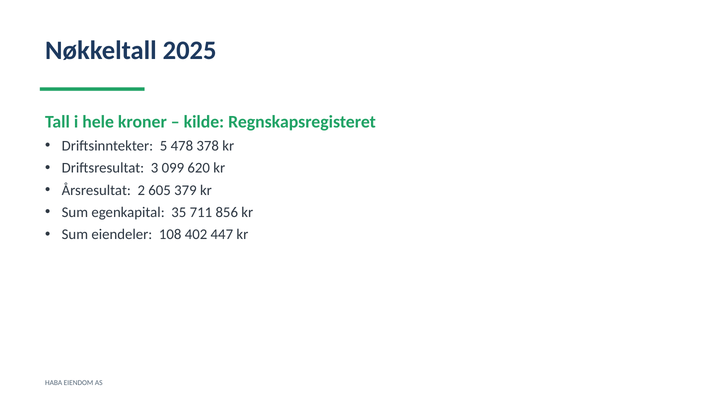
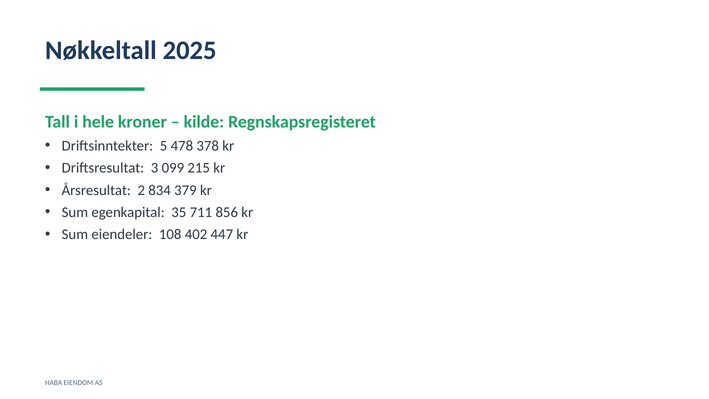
620: 620 -> 215
605: 605 -> 834
